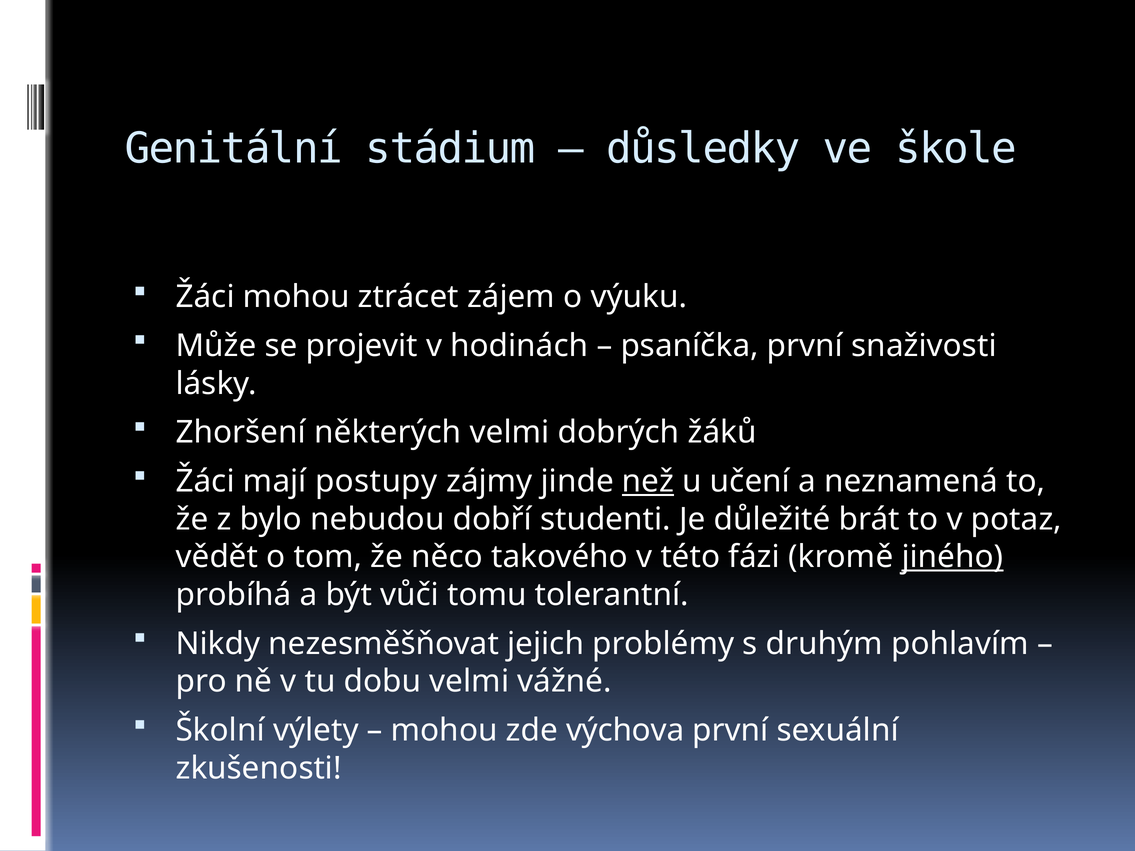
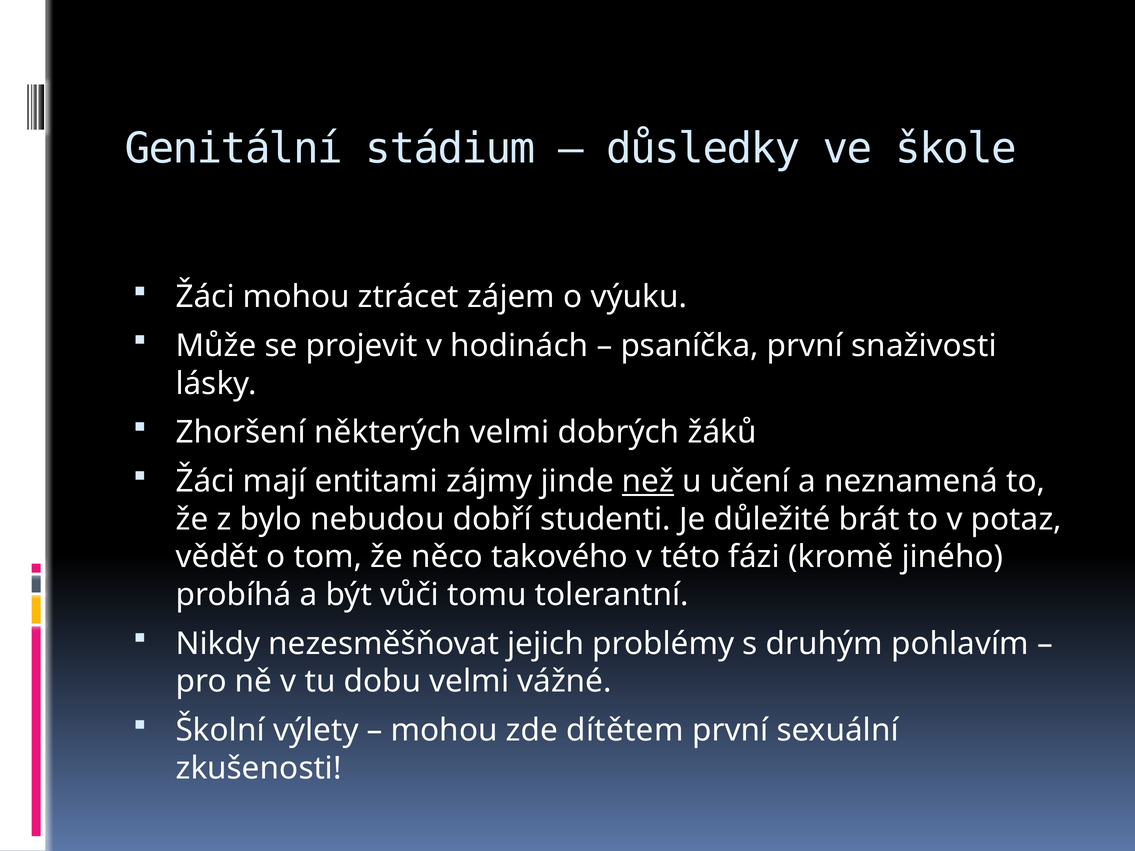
postupy: postupy -> entitami
jiného underline: present -> none
výchova: výchova -> dítětem
